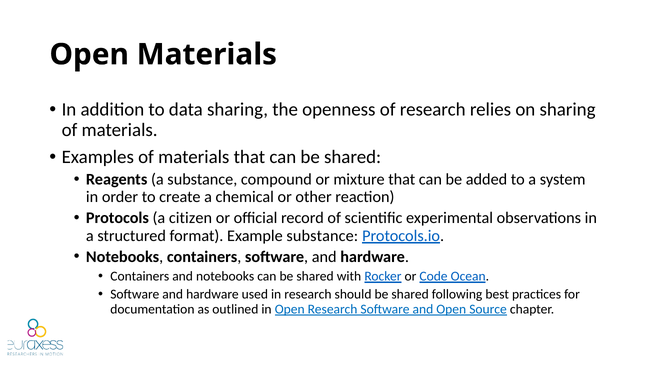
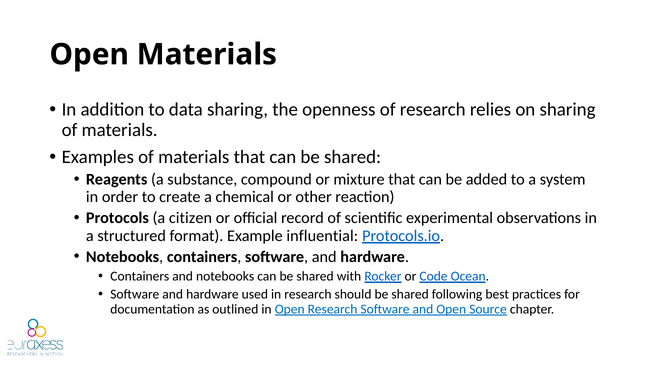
Example substance: substance -> influential
